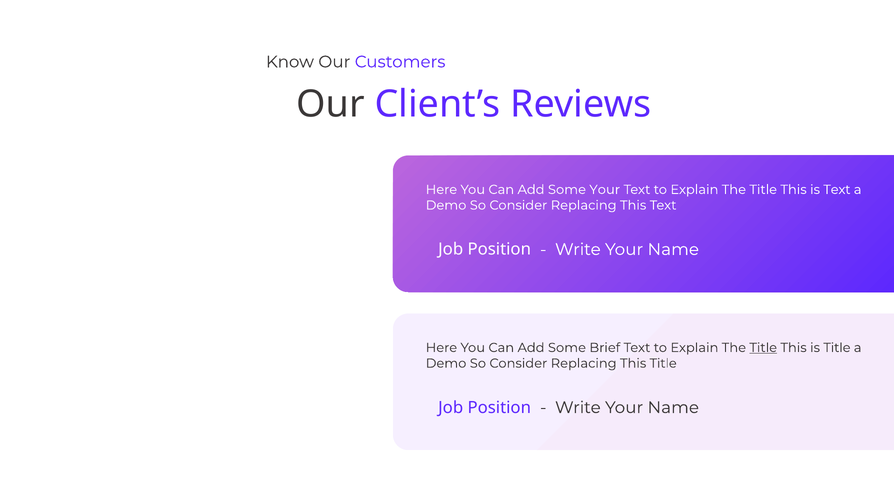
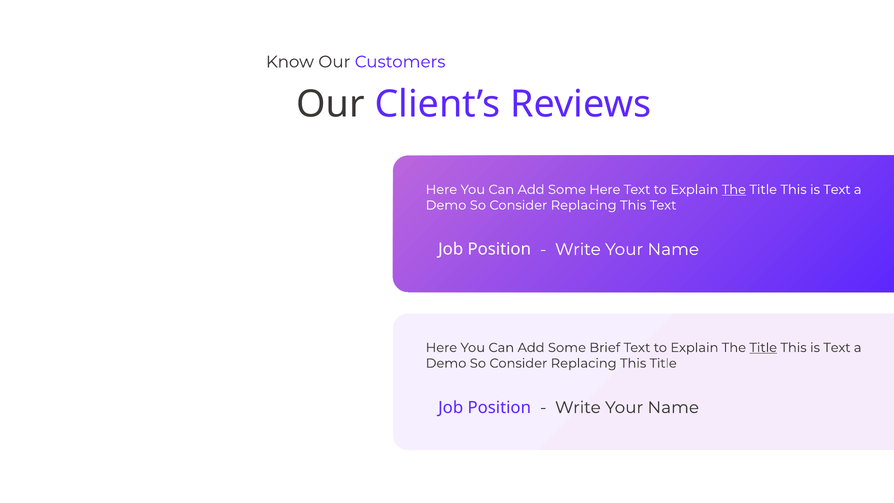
Some Your: Your -> Here
The at (734, 190) underline: none -> present
Title at (837, 348): Title -> Text
